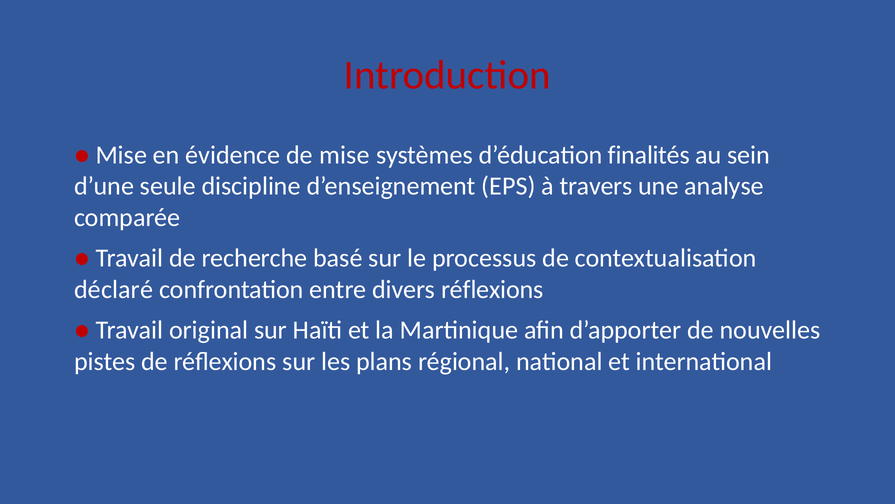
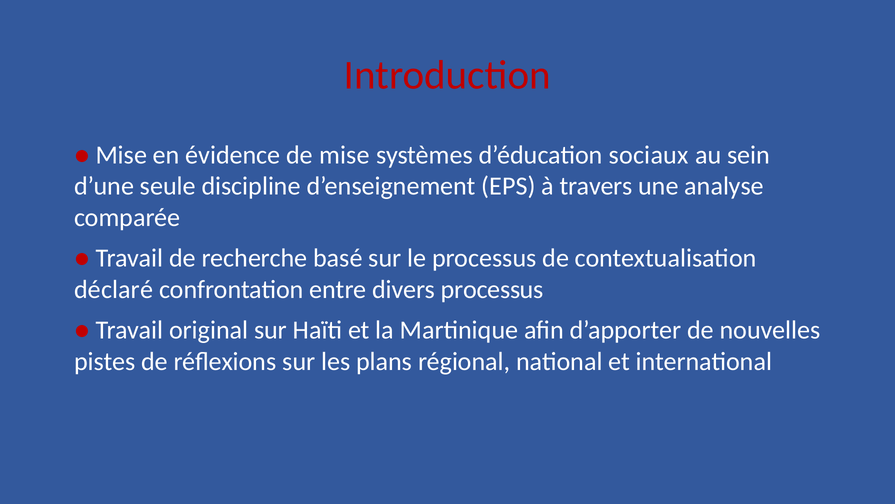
finalités: finalités -> sociaux
divers réflexions: réflexions -> processus
